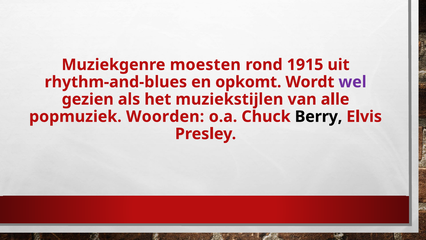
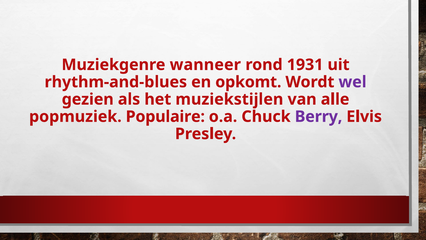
moesten: moesten -> wanneer
1915: 1915 -> 1931
Woorden: Woorden -> Populaire
Berry colour: black -> purple
